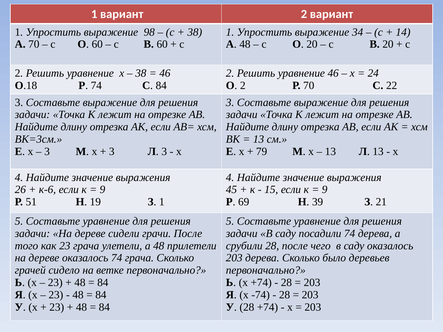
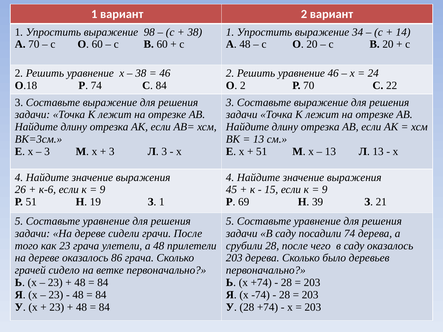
79 at (262, 152): 79 -> 51
оказалось 74: 74 -> 86
